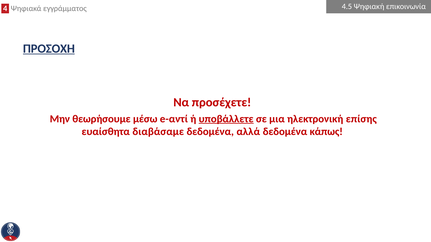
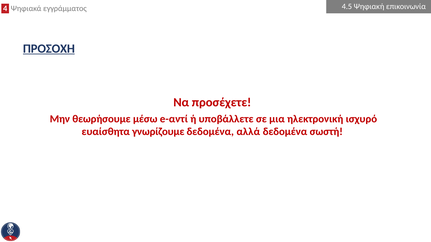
υποβάλλετε underline: present -> none
επίσης: επίσης -> ισχυρό
διαβάσαμε: διαβάσαμε -> γνωρίζουμε
κάπως: κάπως -> σωστή
